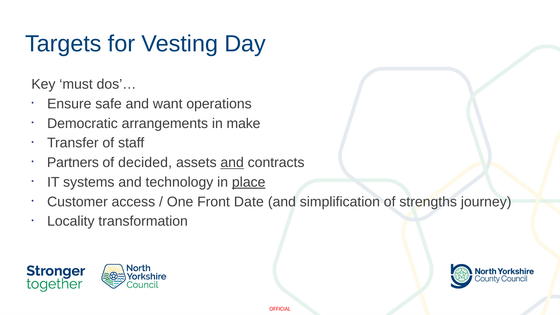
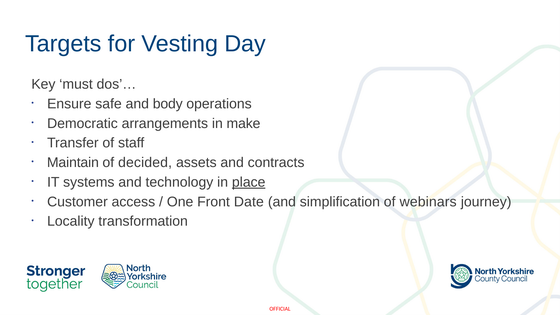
want: want -> body
Partners: Partners -> Maintain
and at (232, 163) underline: present -> none
strengths: strengths -> webinars
